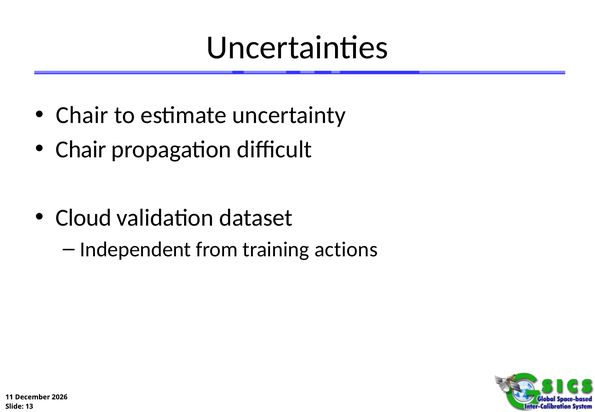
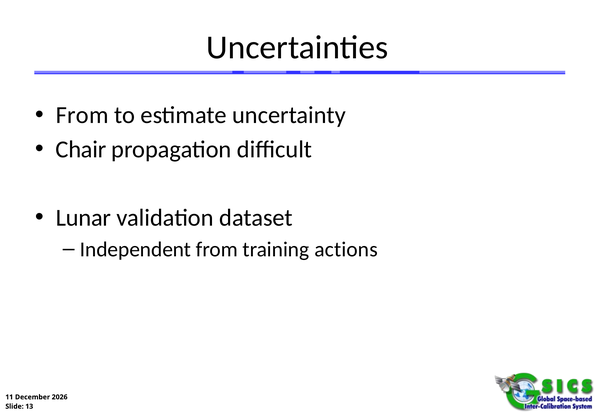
Chair at (82, 115): Chair -> From
Cloud: Cloud -> Lunar
